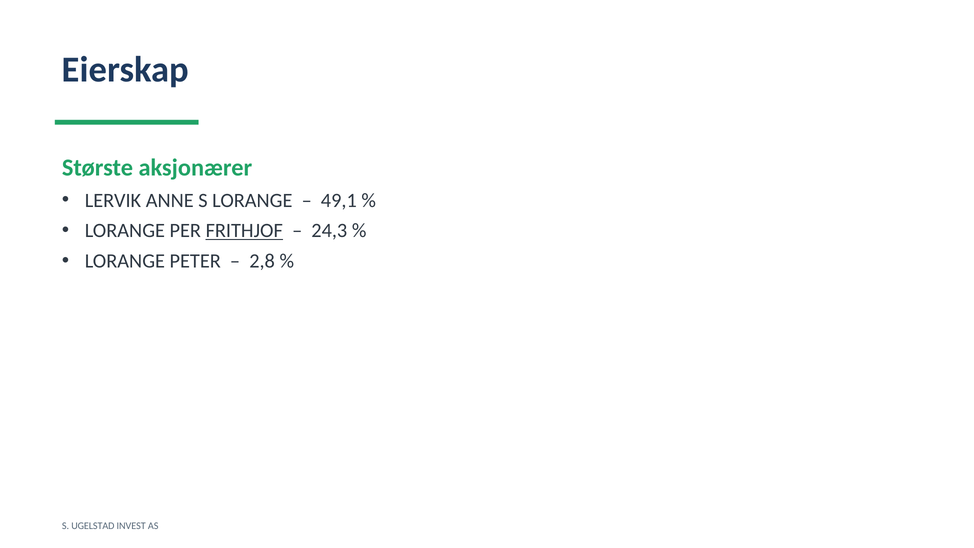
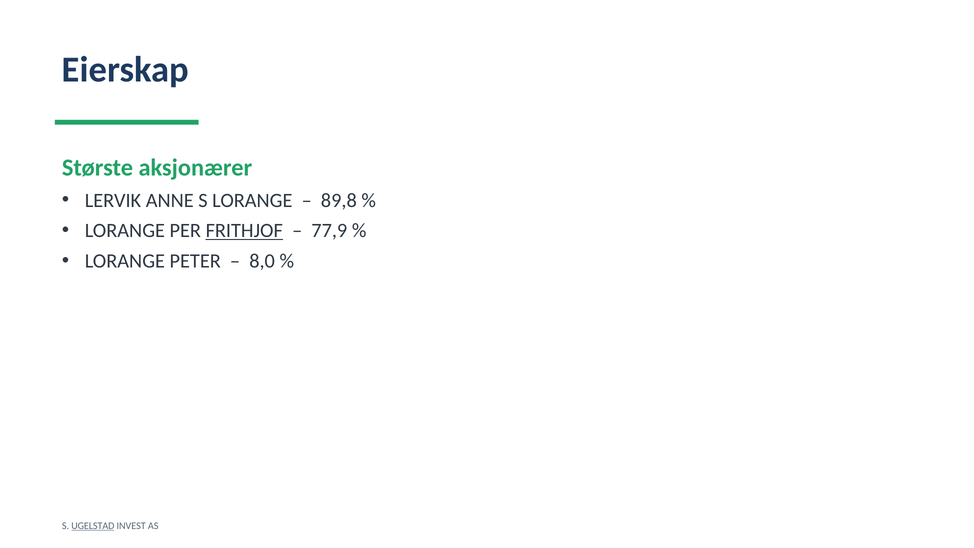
49,1: 49,1 -> 89,8
24,3: 24,3 -> 77,9
2,8: 2,8 -> 8,0
UGELSTAD underline: none -> present
